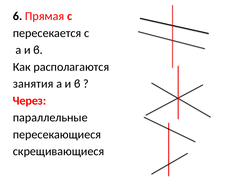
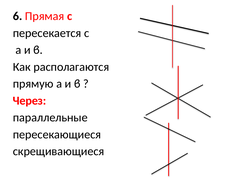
занятия: занятия -> прямую
